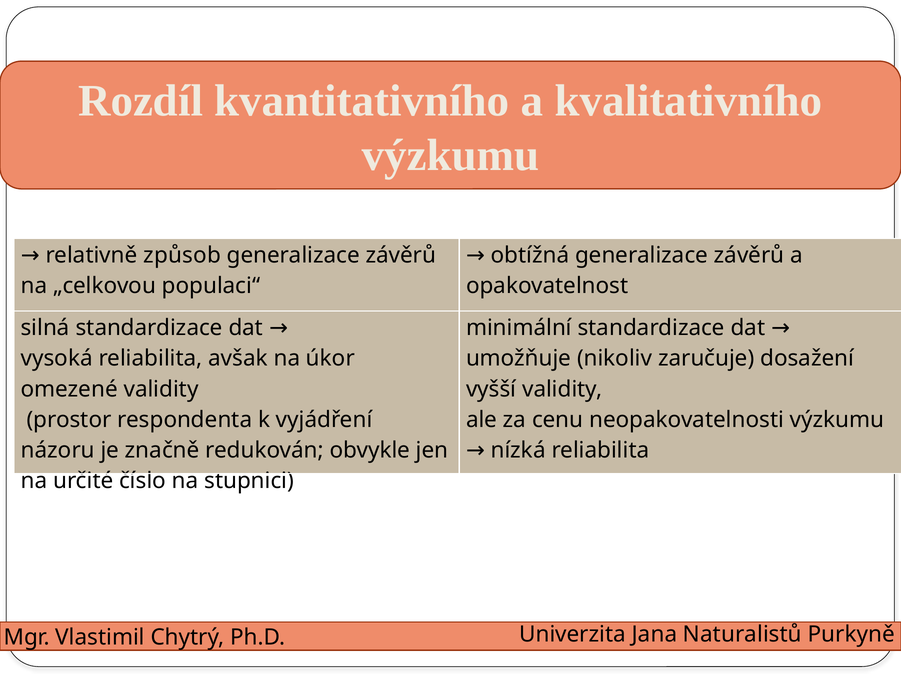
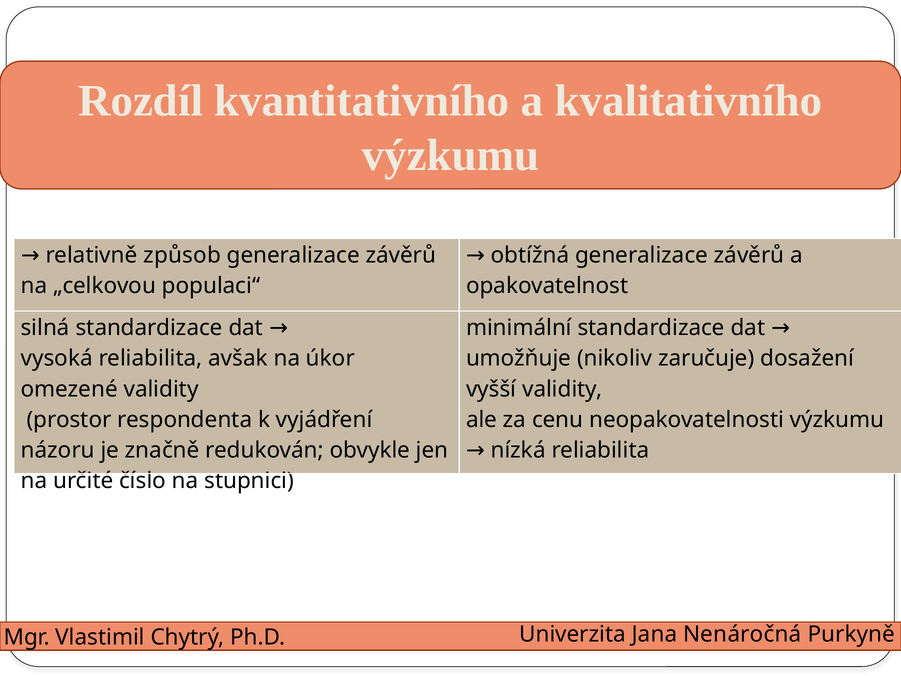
Naturalistů: Naturalistů -> Nenáročná
